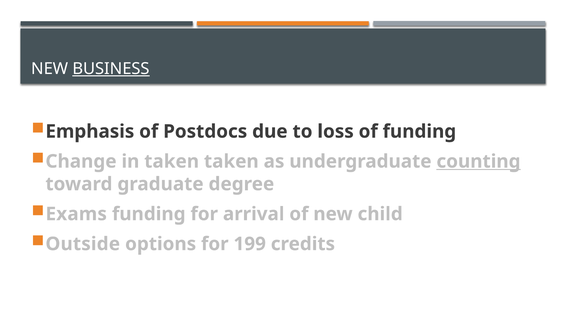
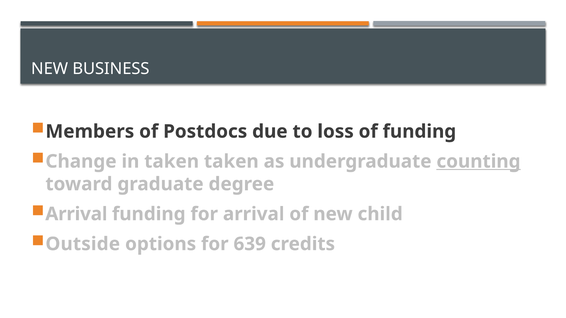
BUSINESS underline: present -> none
Emphasis: Emphasis -> Members
Exams at (76, 214): Exams -> Arrival
199: 199 -> 639
